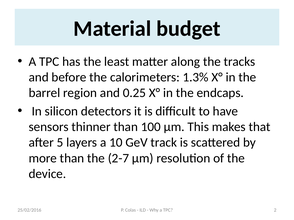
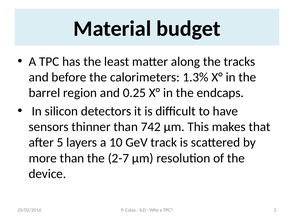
100: 100 -> 742
